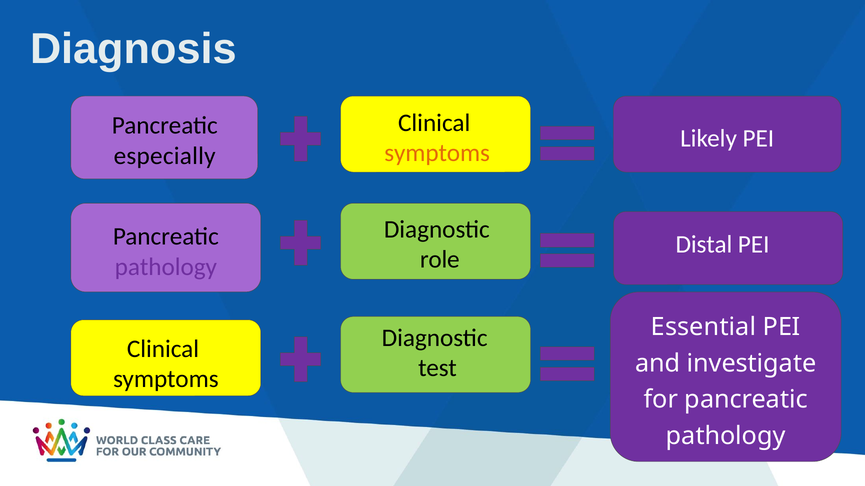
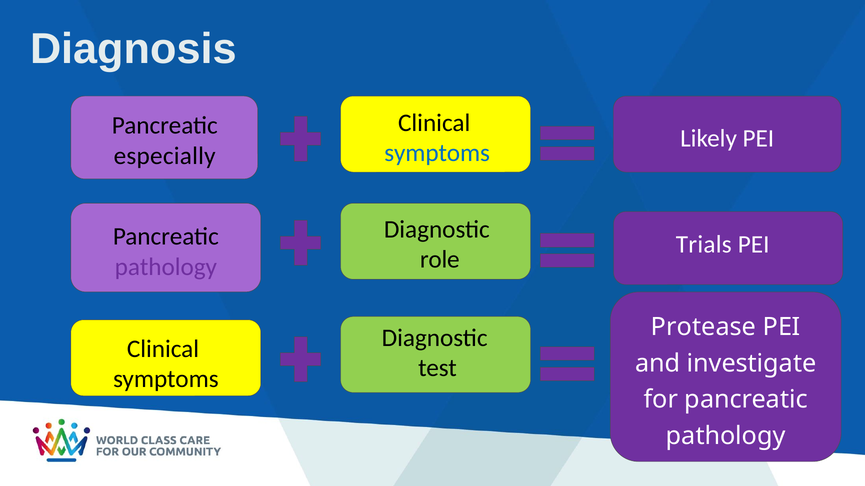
symptoms at (437, 153) colour: orange -> blue
Distal: Distal -> Trials
Essential: Essential -> Protease
